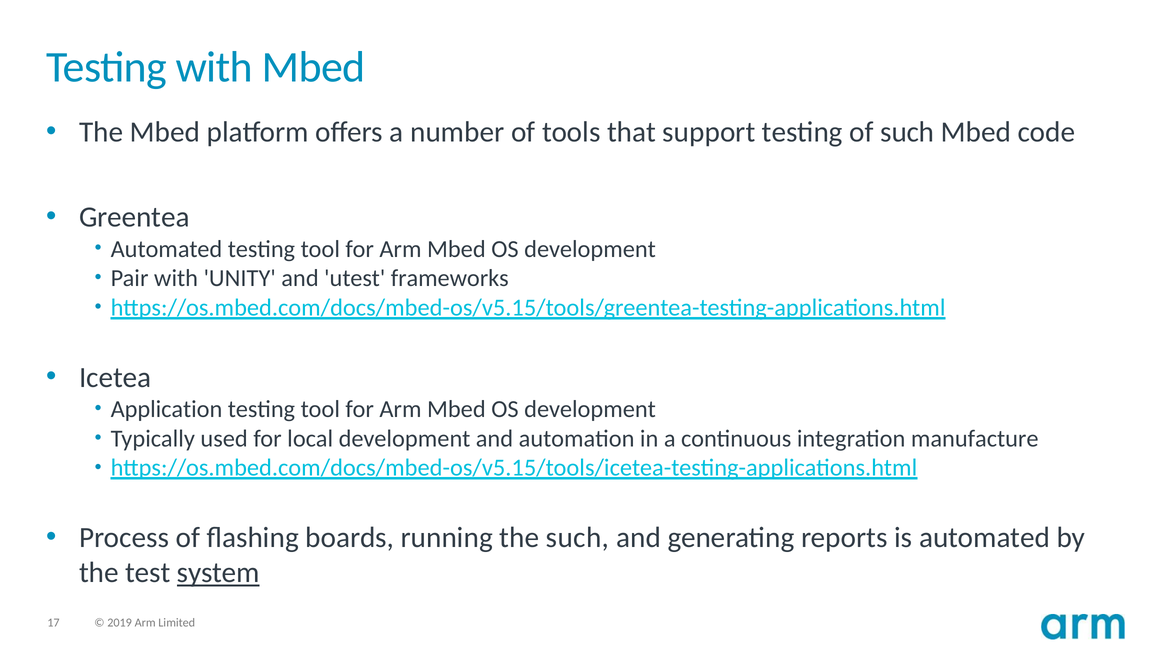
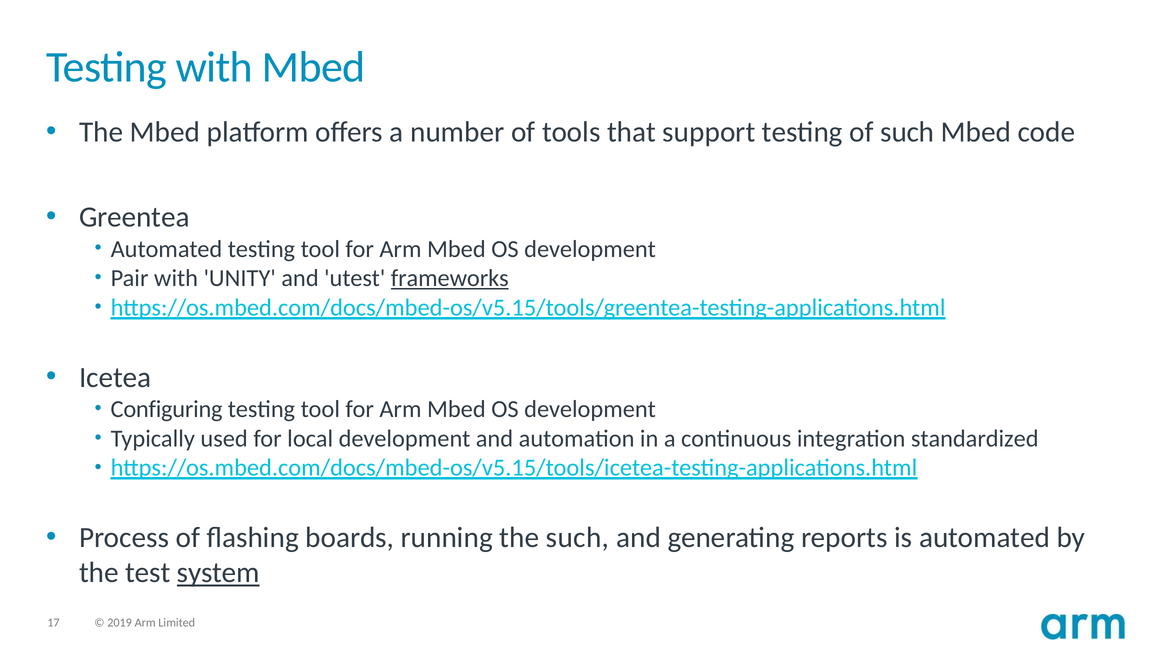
frameworks underline: none -> present
Application: Application -> Configuring
manufacture: manufacture -> standardized
